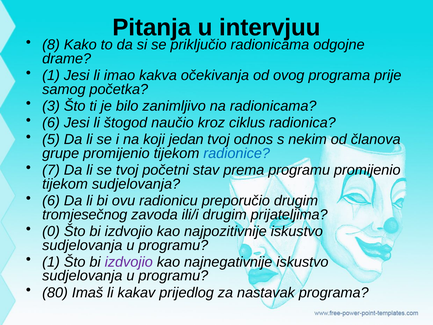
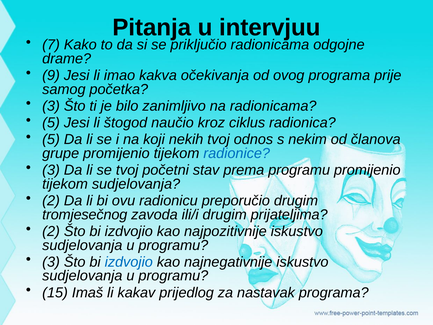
8: 8 -> 7
1 at (51, 75): 1 -> 9
6 at (51, 123): 6 -> 5
jedan: jedan -> nekih
7 at (51, 170): 7 -> 3
6 at (51, 201): 6 -> 2
0 at (51, 231): 0 -> 2
1 at (51, 262): 1 -> 3
izdvojio at (129, 262) colour: purple -> blue
80: 80 -> 15
